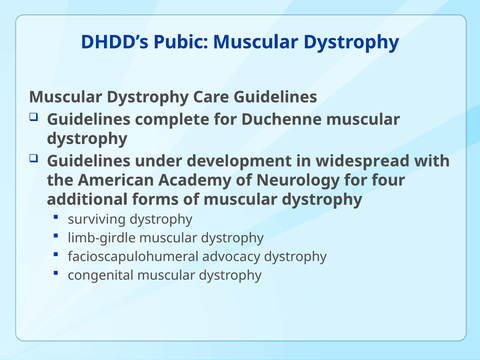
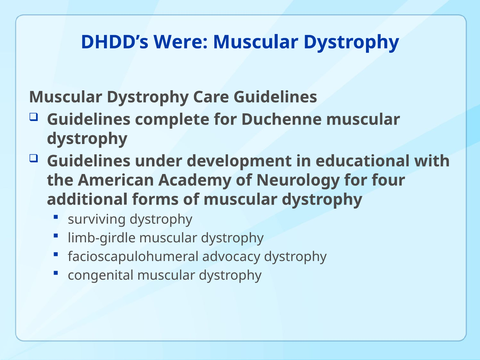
Pubic: Pubic -> Were
widespread: widespread -> educational
